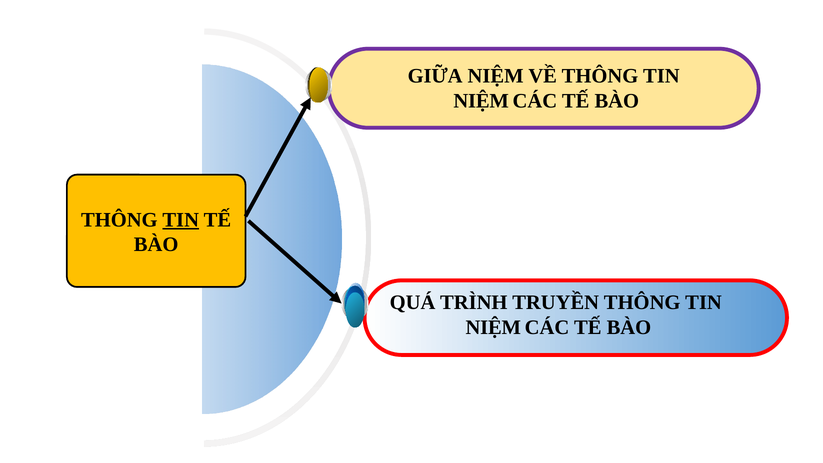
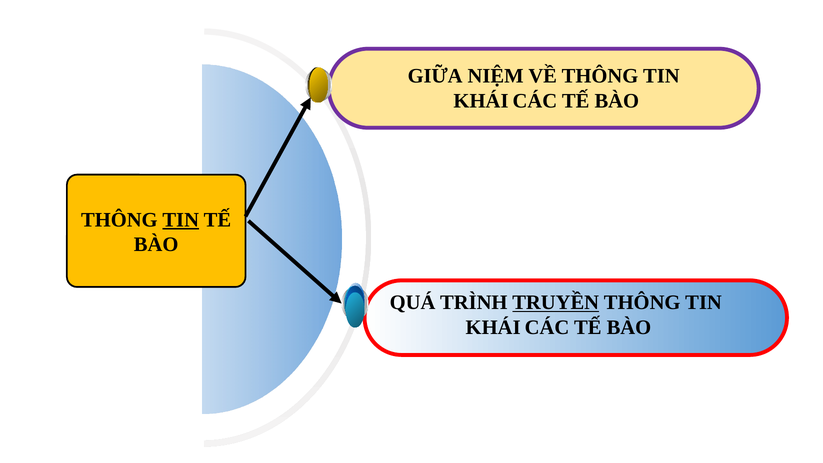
NIỆM at (481, 101): NIỆM -> KHÁI
TRUYỀN underline: none -> present
NIỆM at (493, 327): NIỆM -> KHÁI
